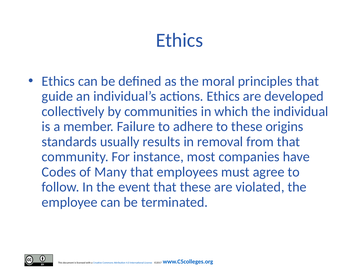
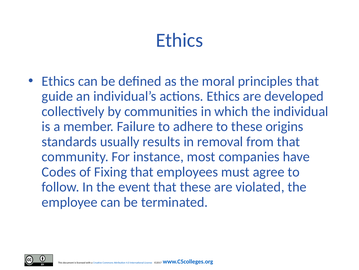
Many: Many -> Fixing
